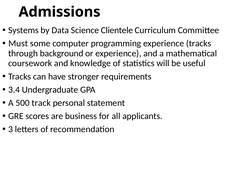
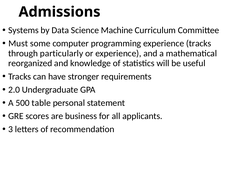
Clientele: Clientele -> Machine
background: background -> particularly
coursework: coursework -> reorganized
3.4: 3.4 -> 2.0
track: track -> table
